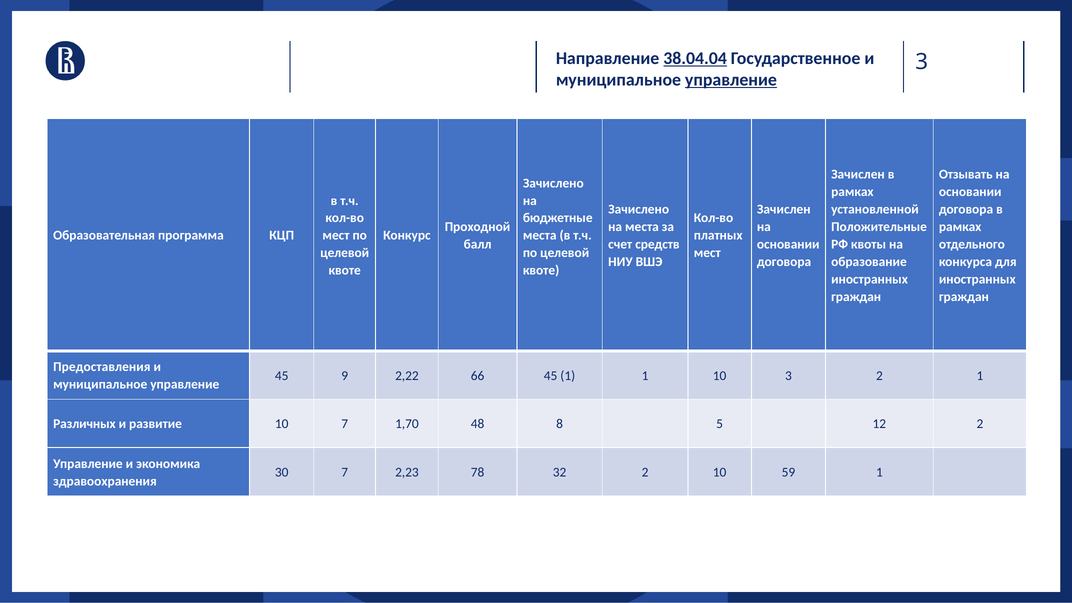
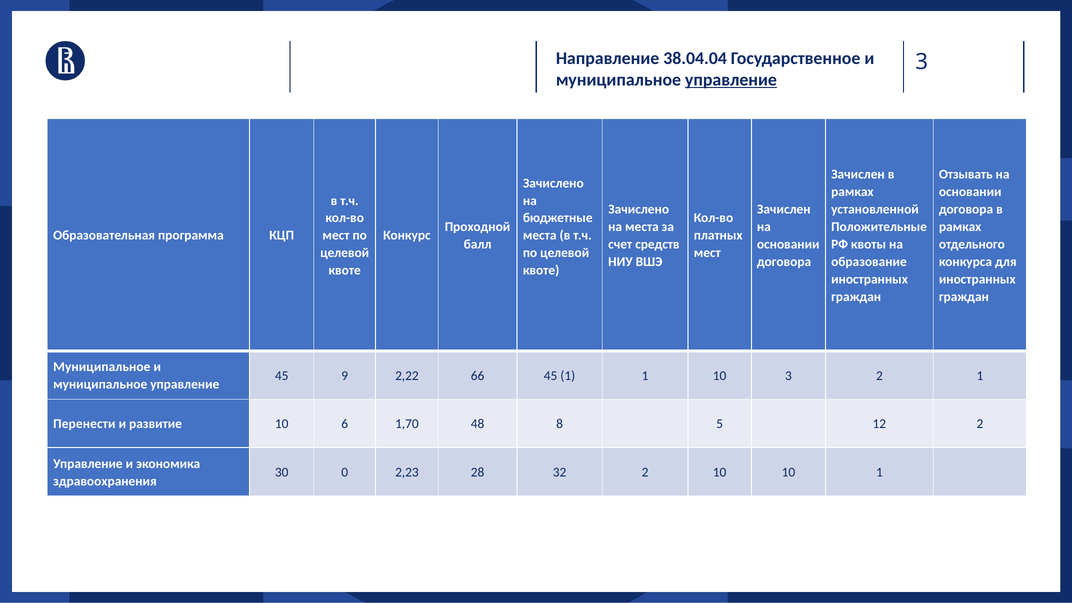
38.04.04 underline: present -> none
Предоставления at (102, 367): Предоставления -> Муниципальное
Различных: Различных -> Перенести
10 7: 7 -> 6
30 7: 7 -> 0
78: 78 -> 28
10 59: 59 -> 10
